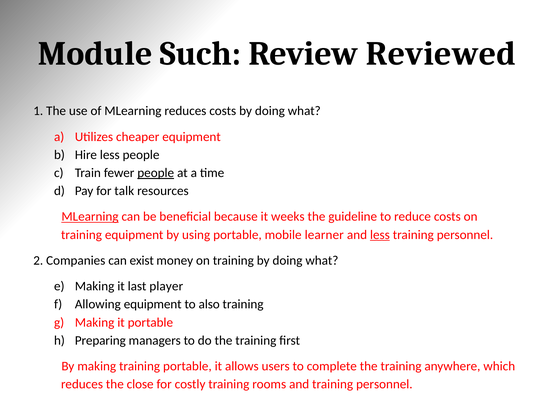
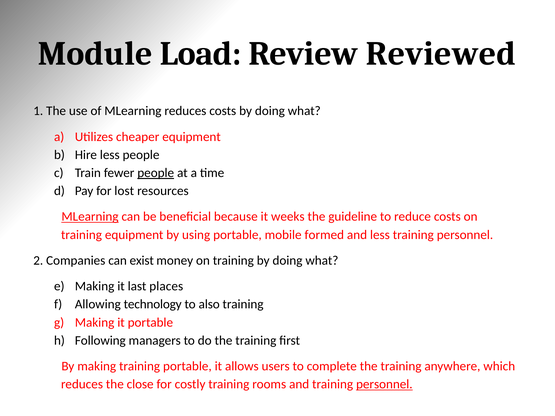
Such: Such -> Load
talk: talk -> lost
learner: learner -> formed
less at (380, 235) underline: present -> none
player: player -> places
Allowing equipment: equipment -> technology
Preparing: Preparing -> Following
personnel at (384, 385) underline: none -> present
